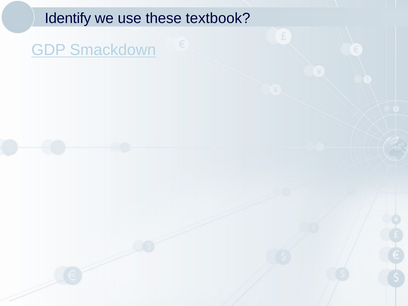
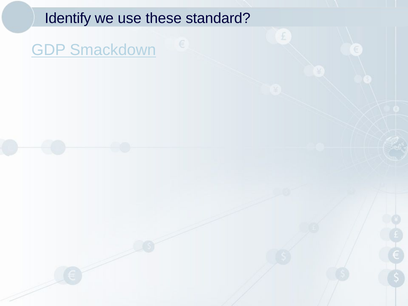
textbook: textbook -> standard
